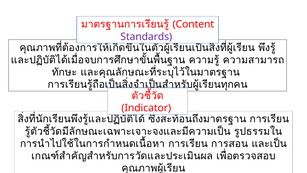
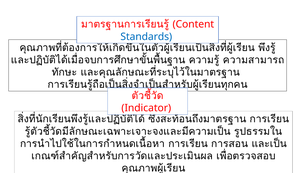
Standards colour: purple -> blue
